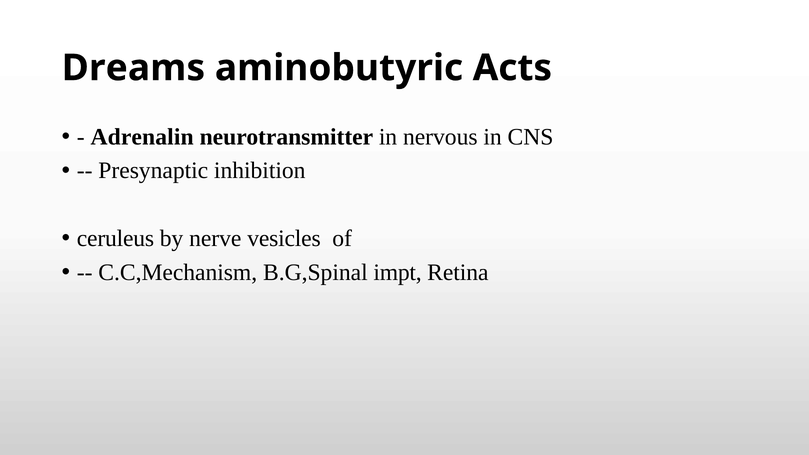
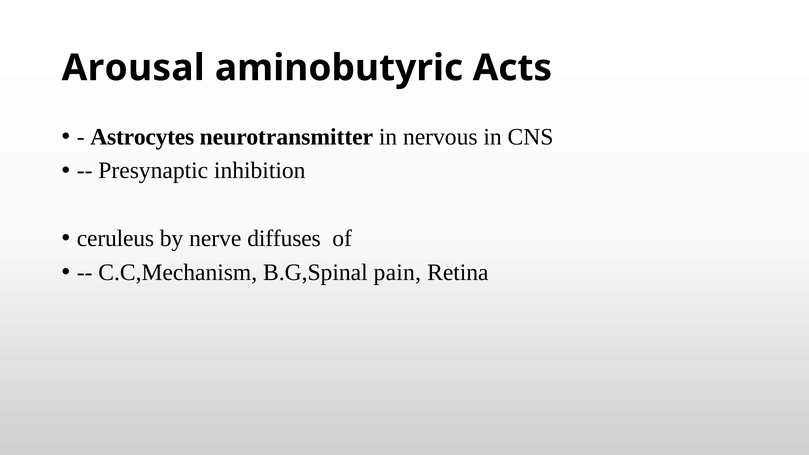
Dreams: Dreams -> Arousal
Adrenalin: Adrenalin -> Astrocytes
vesicles: vesicles -> diffuses
impt: impt -> pain
